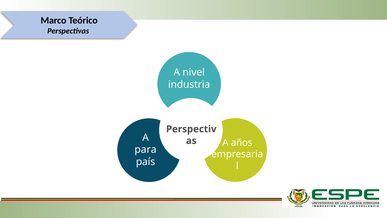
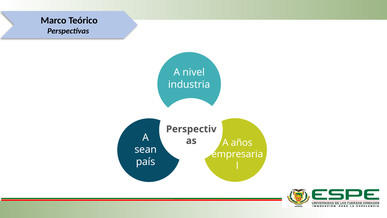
para: para -> sean
